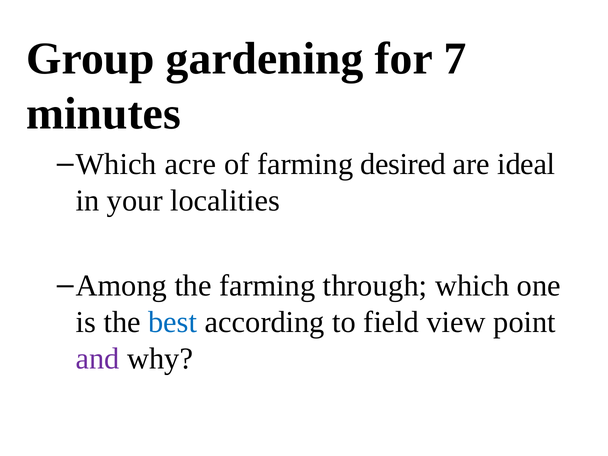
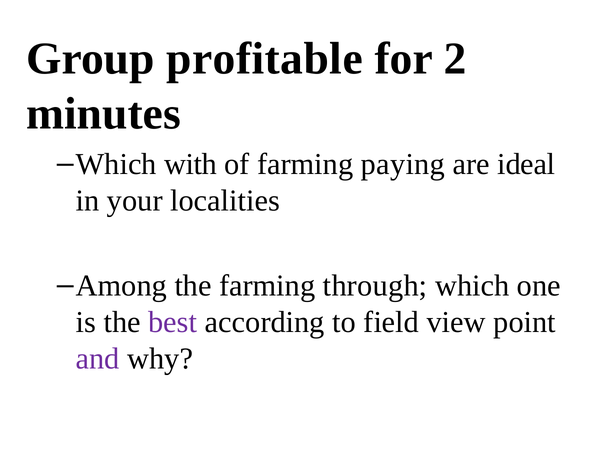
gardening: gardening -> profitable
7: 7 -> 2
acre: acre -> with
desired: desired -> paying
best colour: blue -> purple
